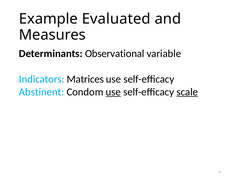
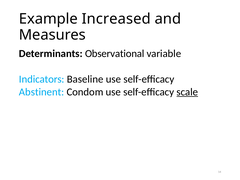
Evaluated: Evaluated -> Increased
Matrices: Matrices -> Baseline
use at (113, 92) underline: present -> none
